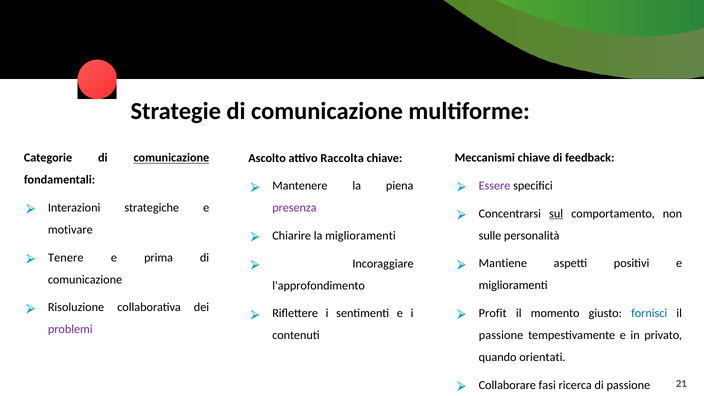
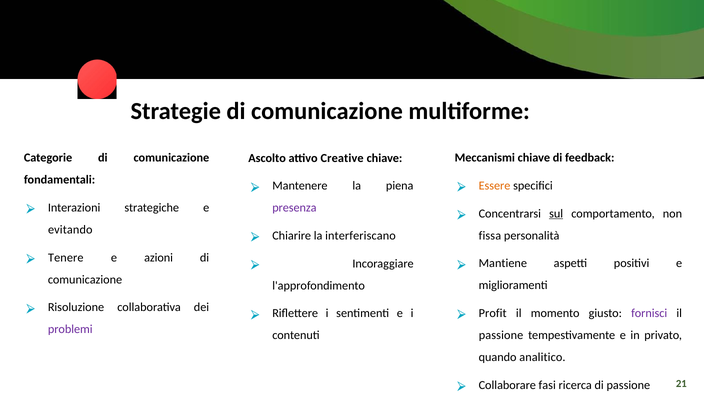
comunicazione at (171, 158) underline: present -> none
Raccolta: Raccolta -> Creative
Essere at (495, 186) colour: purple -> orange
motivare: motivare -> evitando
sulle: sulle -> fissa
la miglioramenti: miglioramenti -> interferiscano
prima: prima -> azioni
fornisci colour: blue -> purple
orientati: orientati -> analitico
